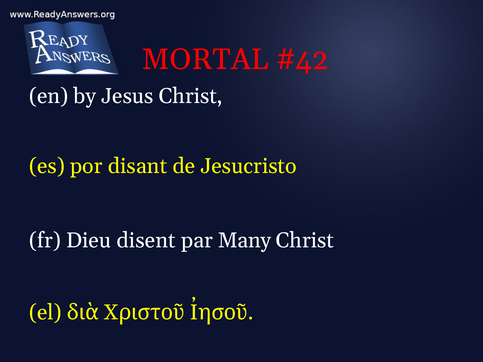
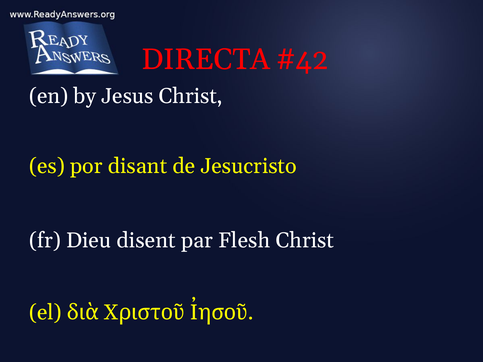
MORTAL: MORTAL -> DIRECTA
Many: Many -> Flesh
